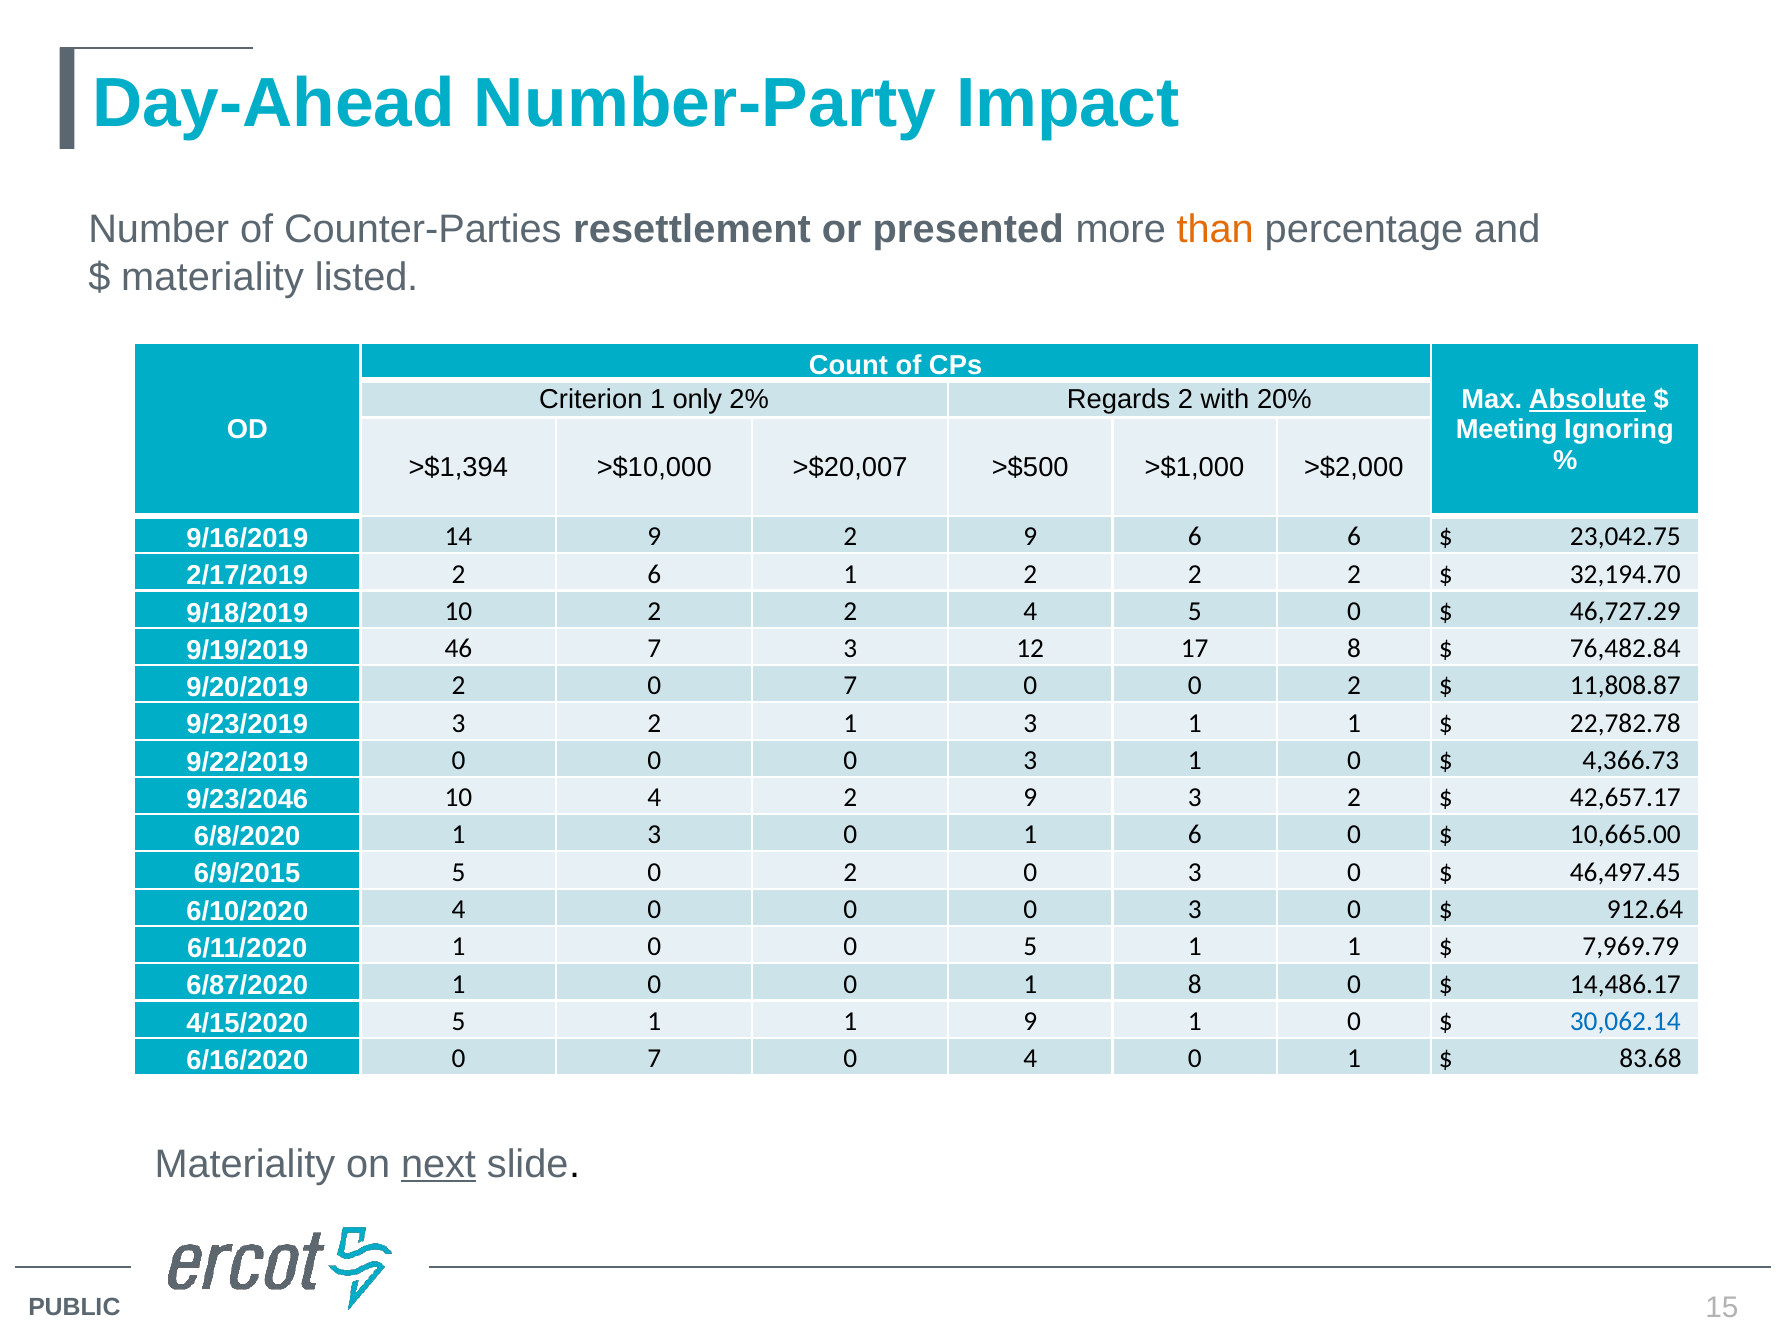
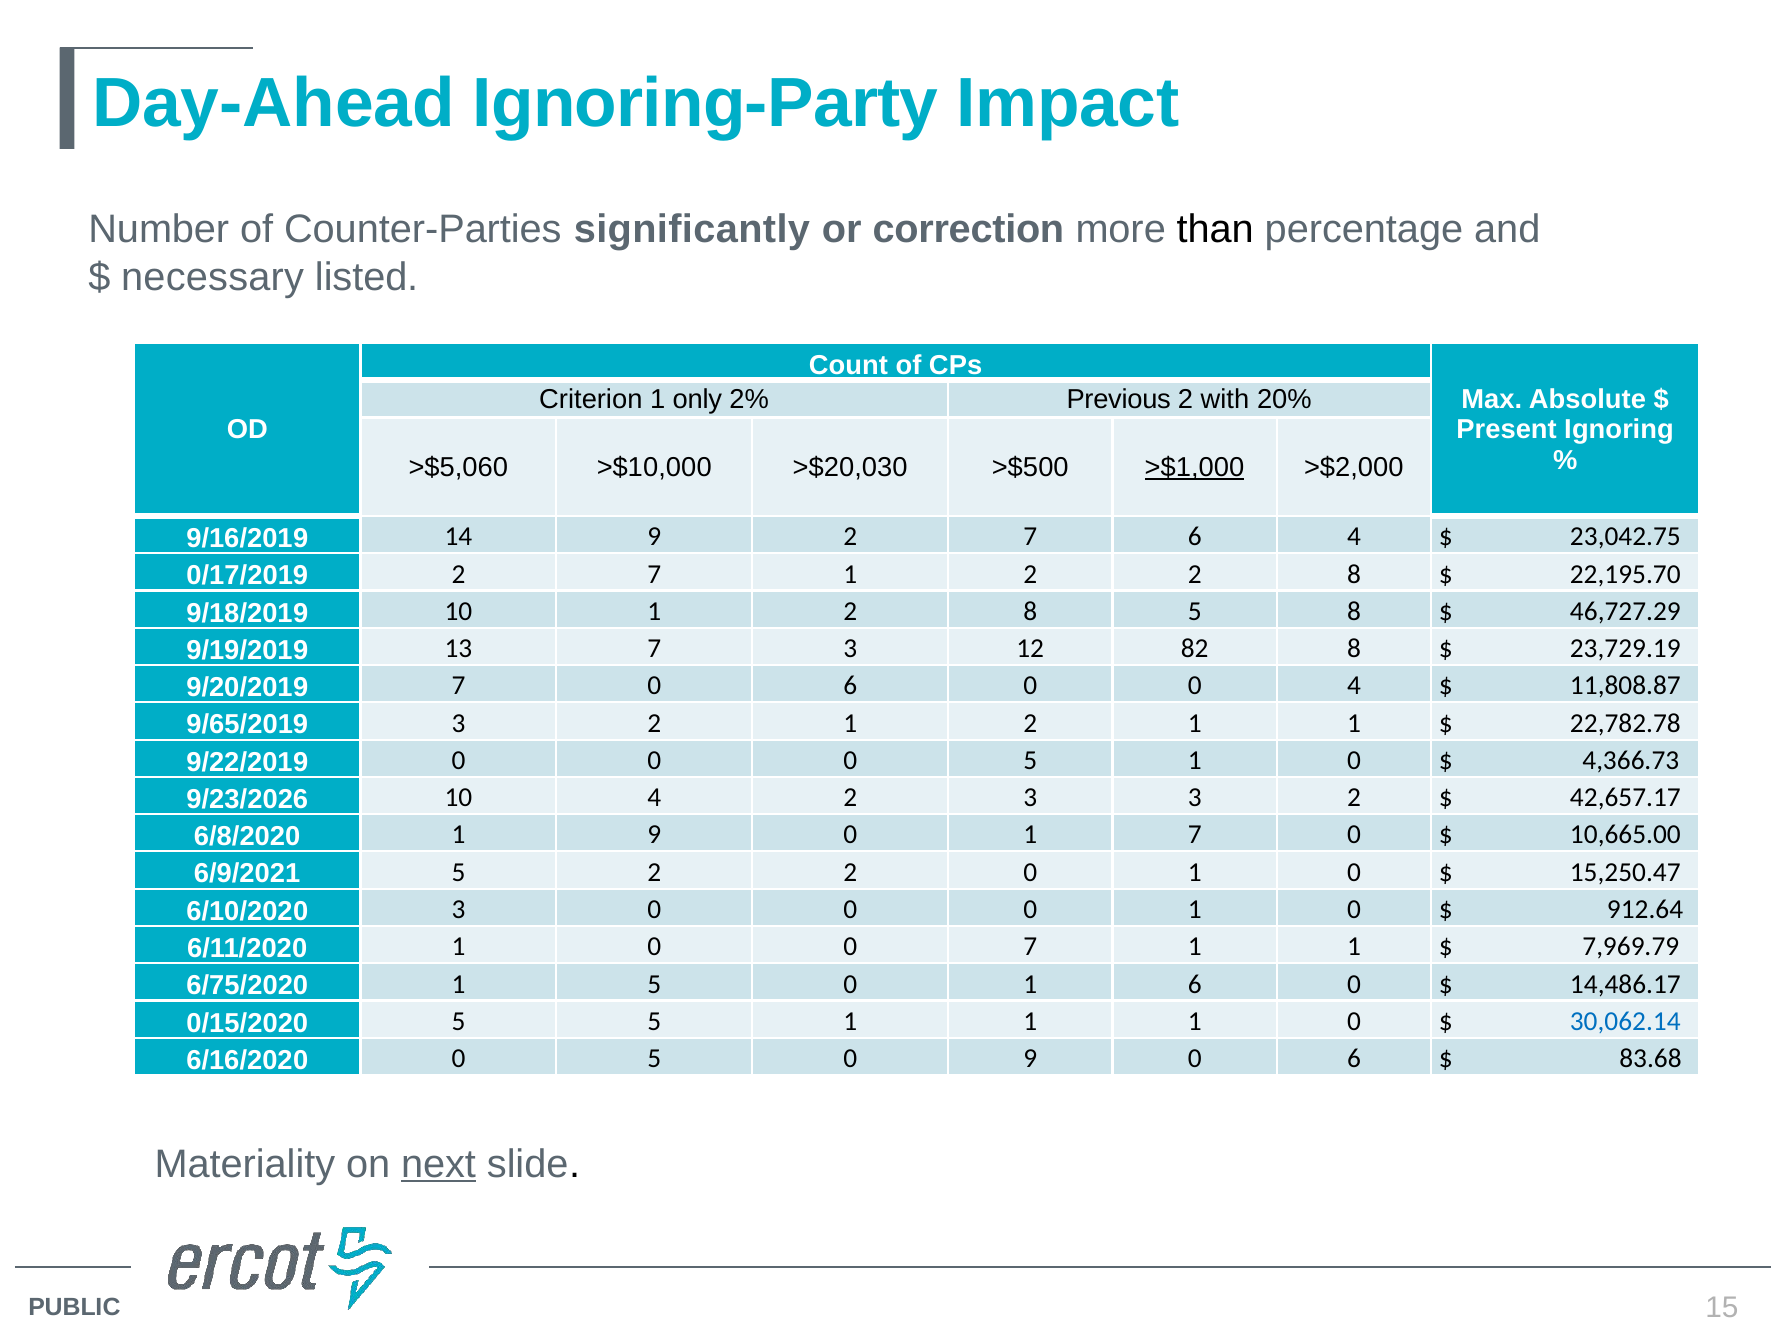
Number-Party: Number-Party -> Ignoring-Party
resettlement: resettlement -> significantly
presented: presented -> correction
than colour: orange -> black
materiality at (213, 277): materiality -> necessary
Regards: Regards -> Previous
Absolute underline: present -> none
Meeting: Meeting -> Present
>$1,394: >$1,394 -> >$5,060
>$20,007: >$20,007 -> >$20,030
>$1,000 underline: none -> present
9 2 9: 9 -> 7
6 6: 6 -> 4
2/17/2019: 2/17/2019 -> 0/17/2019
6 at (654, 574): 6 -> 7
2 2 2: 2 -> 8
32,194.70: 32,194.70 -> 22,195.70
10 2: 2 -> 1
4 at (1030, 611): 4 -> 8
0 at (1354, 611): 0 -> 8
46: 46 -> 13
17: 17 -> 82
76,482.84: 76,482.84 -> 23,729.19
9/20/2019 2: 2 -> 7
7 at (850, 686): 7 -> 6
0 0 2: 2 -> 4
9/23/2019: 9/23/2019 -> 9/65/2019
2 1 3: 3 -> 2
3 at (1030, 760): 3 -> 5
9/23/2046: 9/23/2046 -> 9/23/2026
4 2 9: 9 -> 3
6/8/2020 1 3: 3 -> 9
1 6: 6 -> 7
6/9/2015: 6/9/2015 -> 6/9/2021
0 at (654, 872): 0 -> 2
2 0 3: 3 -> 1
46,497.45: 46,497.45 -> 15,250.47
6/10/2020 4: 4 -> 3
3 at (1195, 909): 3 -> 1
0 5: 5 -> 7
6/87/2020: 6/87/2020 -> 6/75/2020
0 at (654, 984): 0 -> 5
1 8: 8 -> 6
4/15/2020: 4/15/2020 -> 0/15/2020
1 at (654, 1021): 1 -> 5
9 at (1030, 1021): 9 -> 1
6/16/2020 0 7: 7 -> 5
0 4: 4 -> 9
1 at (1354, 1058): 1 -> 6
